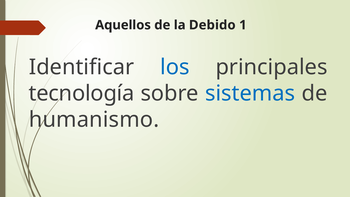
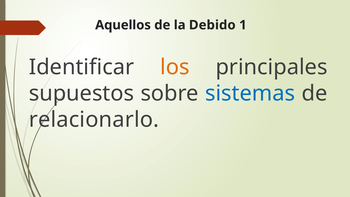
los colour: blue -> orange
tecnología: tecnología -> supuestos
humanismo: humanismo -> relacionarlo
